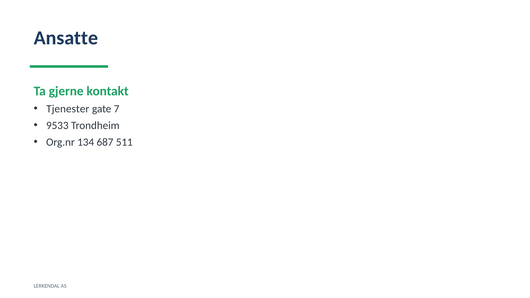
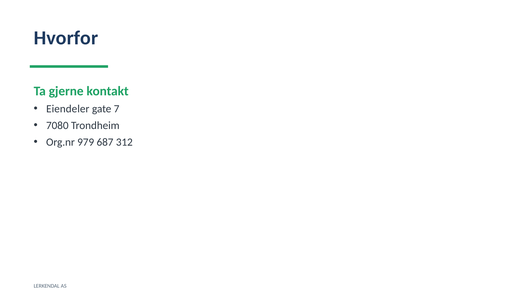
Ansatte: Ansatte -> Hvorfor
Tjenester: Tjenester -> Eiendeler
9533: 9533 -> 7080
134: 134 -> 979
511: 511 -> 312
